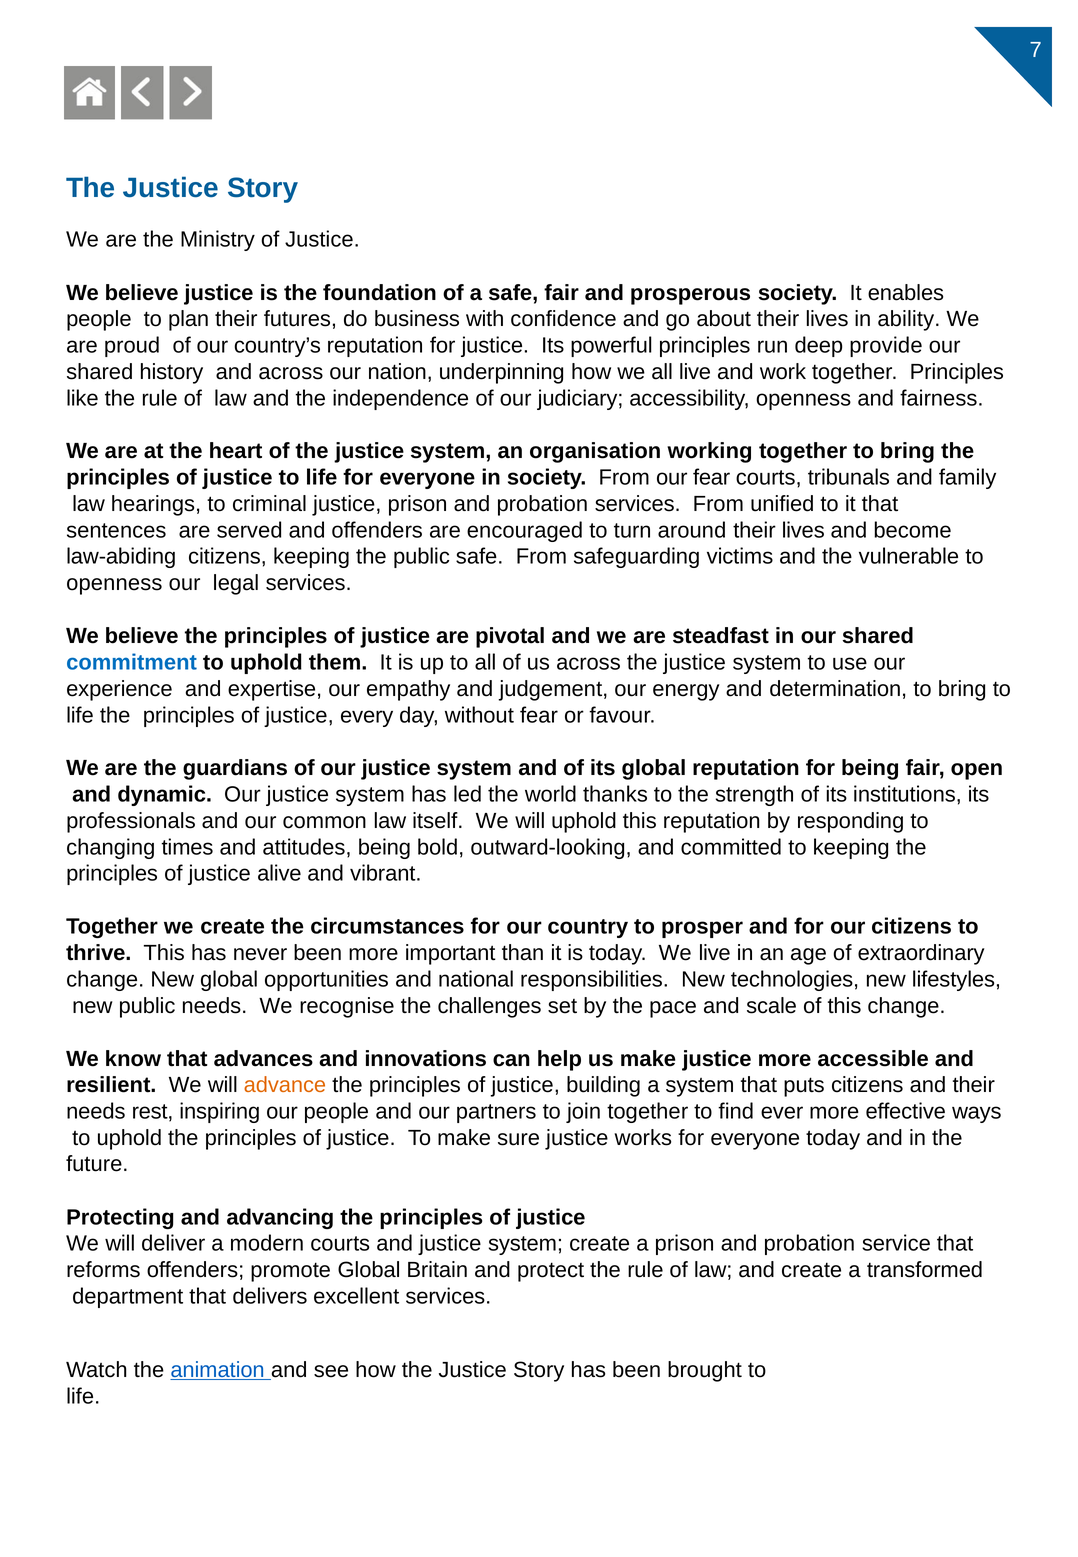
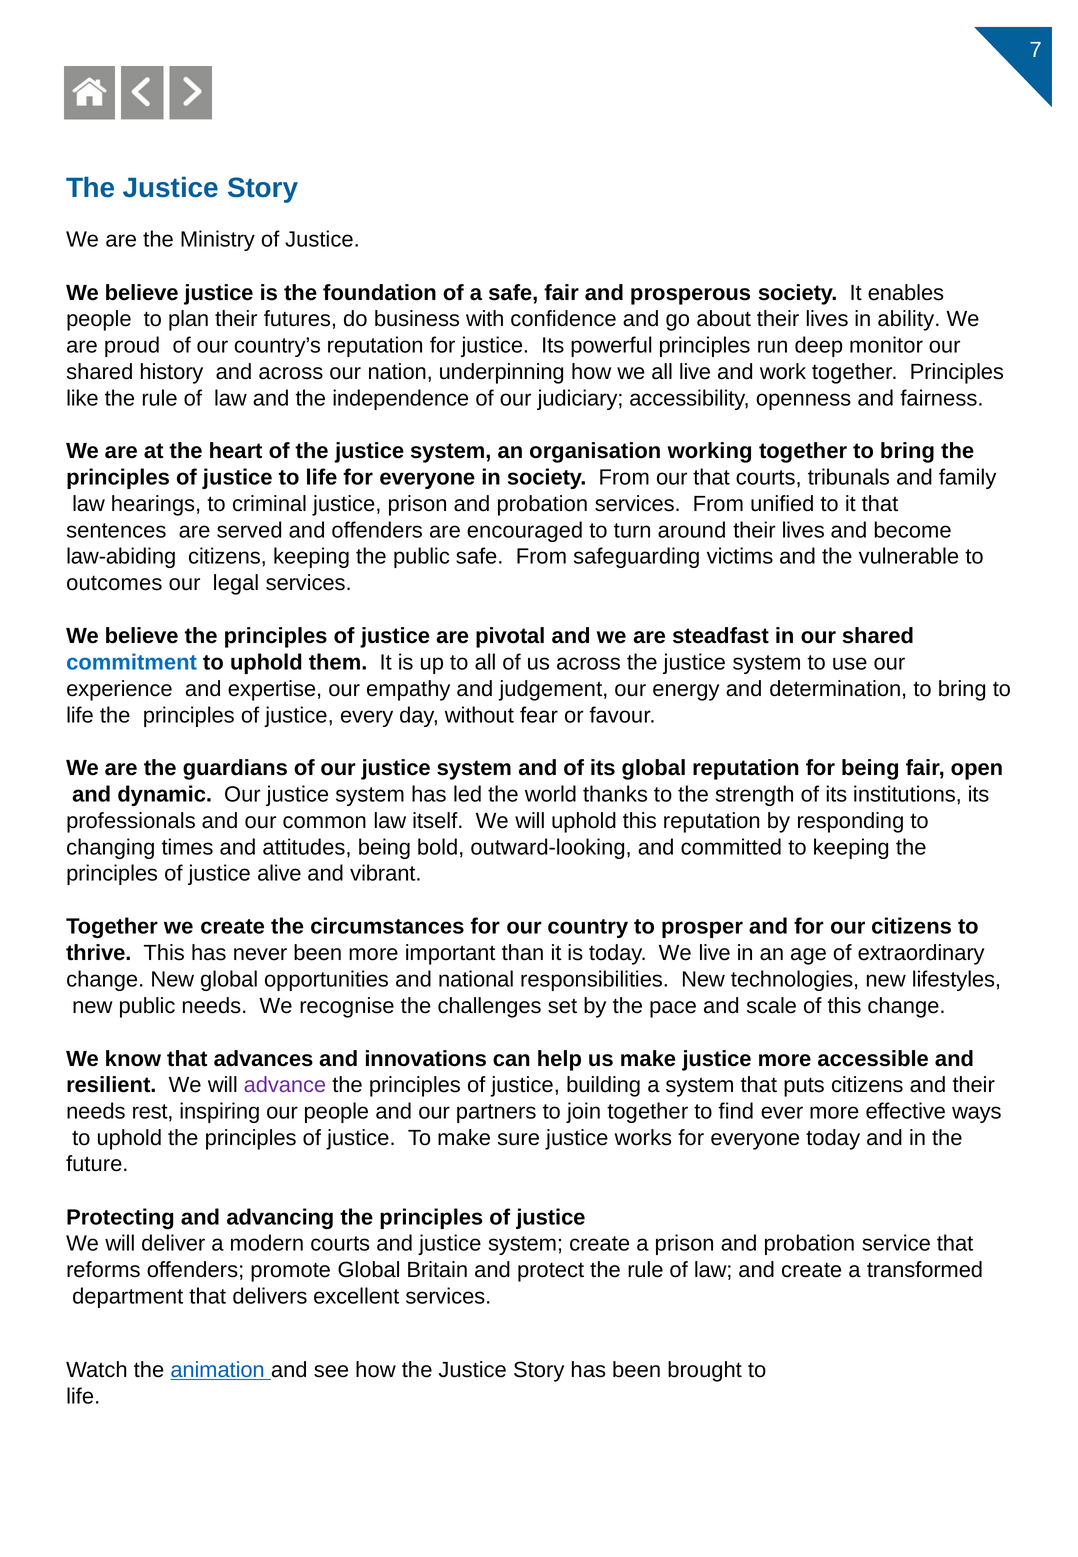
provide: provide -> monitor
our fear: fear -> that
openness at (114, 583): openness -> outcomes
advance colour: orange -> purple
